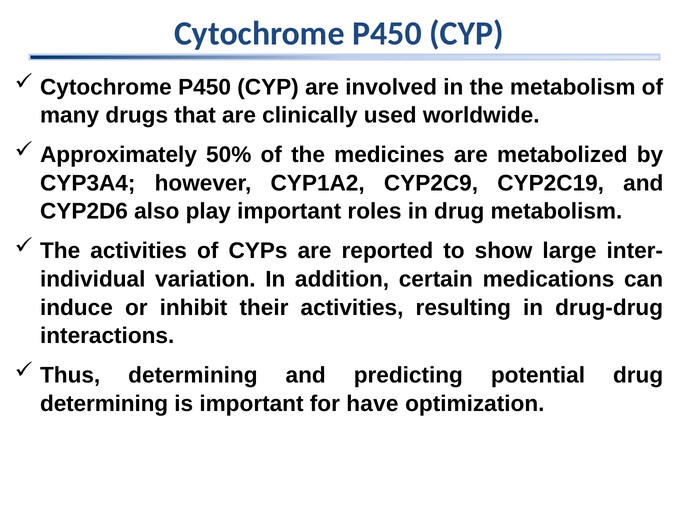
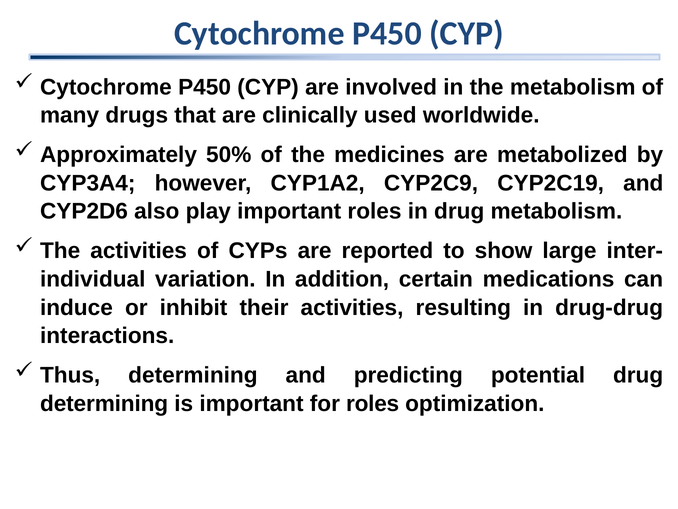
for have: have -> roles
